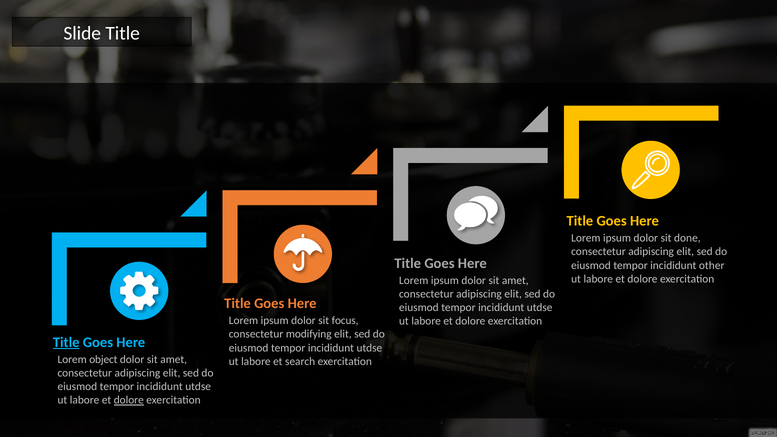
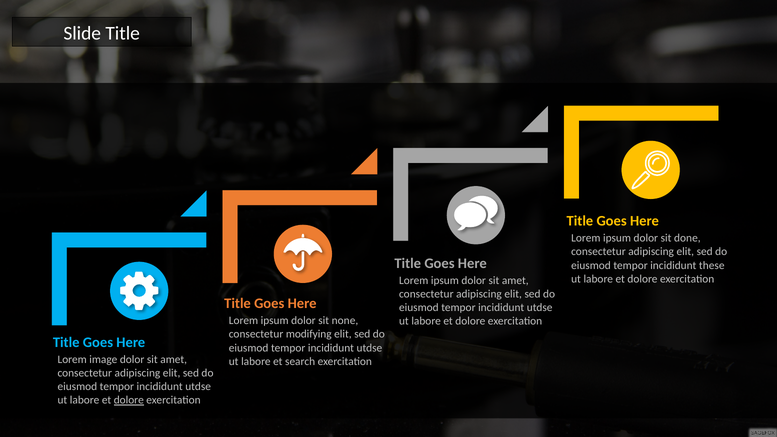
other: other -> these
focus: focus -> none
Title at (66, 342) underline: present -> none
object: object -> image
